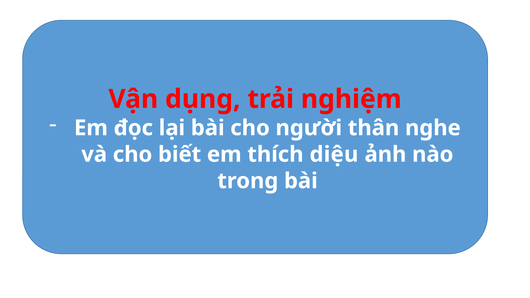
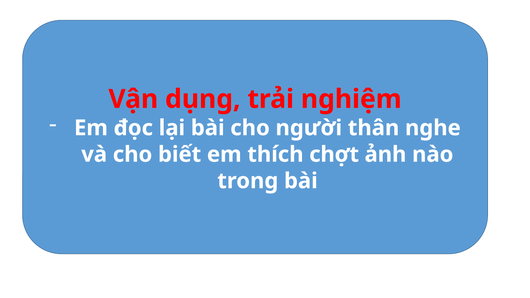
diệu: diệu -> chợt
